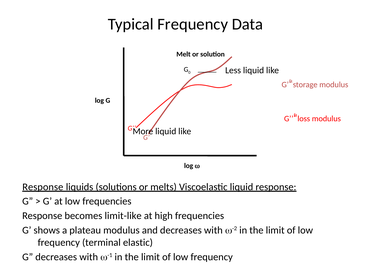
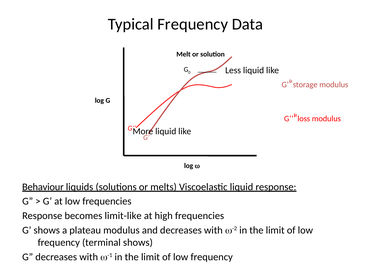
Response at (43, 187): Response -> Behaviour
terminal elastic: elastic -> shows
